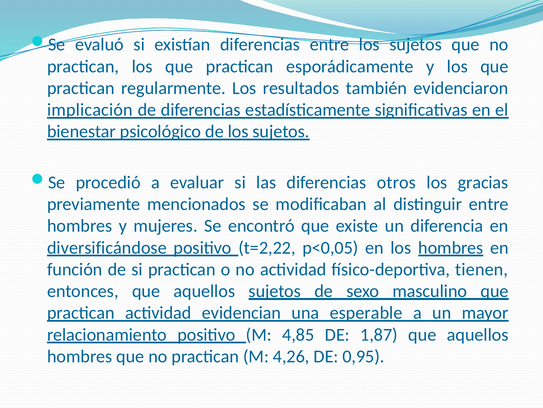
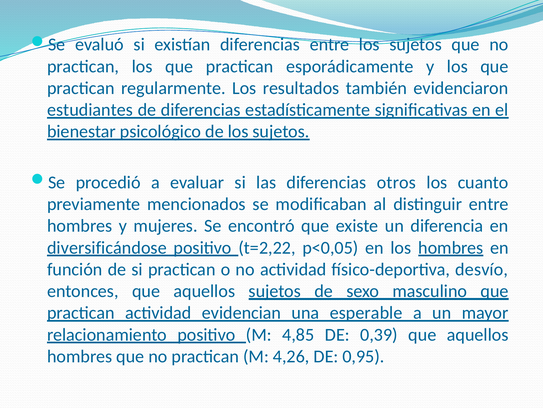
implicación: implicación -> estudiantes
gracias: gracias -> cuanto
tienen: tienen -> desvío
1,87: 1,87 -> 0,39
